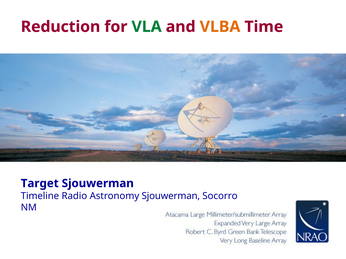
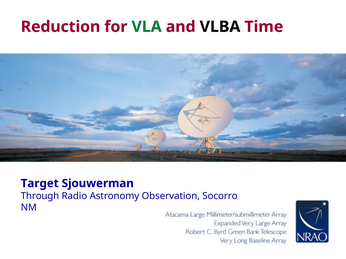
VLBA colour: orange -> black
Timeline: Timeline -> Through
Astronomy Sjouwerman: Sjouwerman -> Observation
